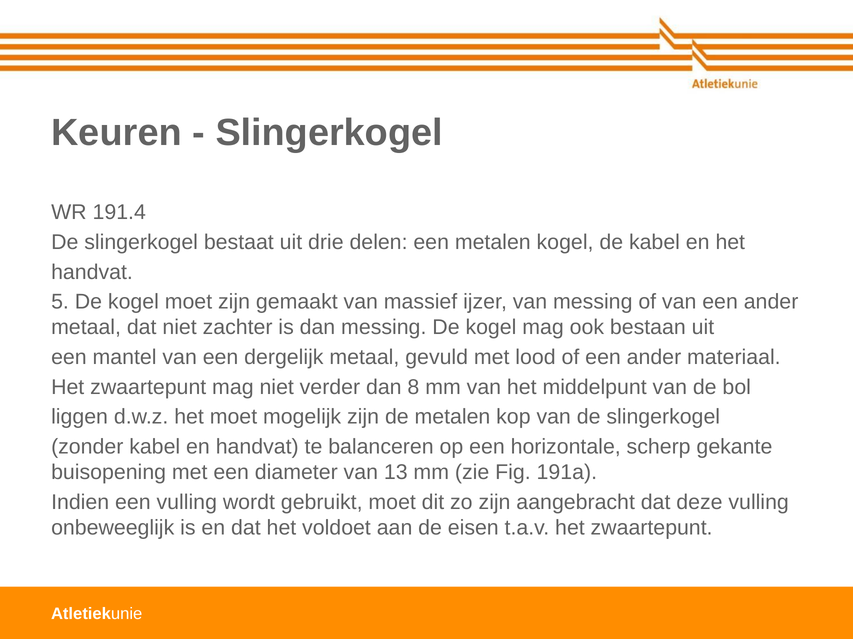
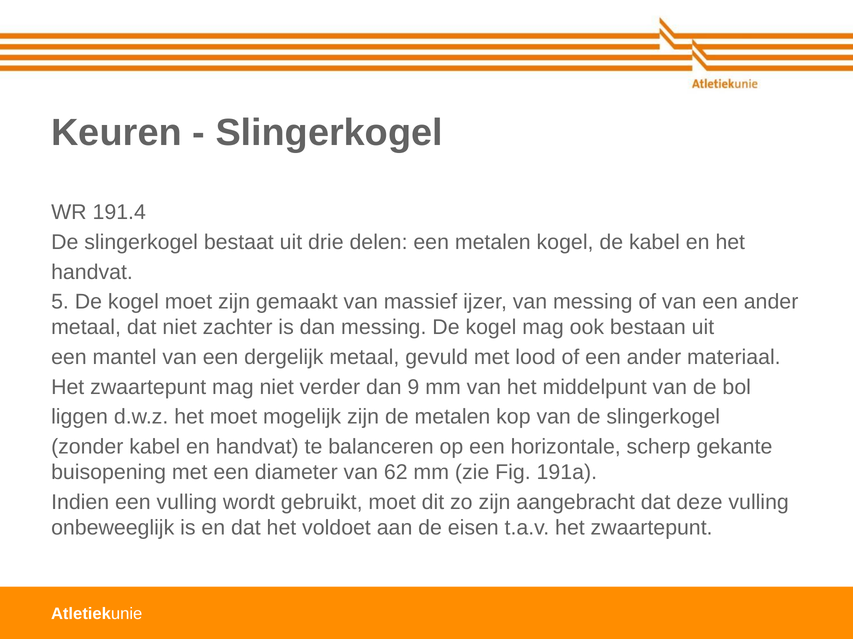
8: 8 -> 9
13: 13 -> 62
